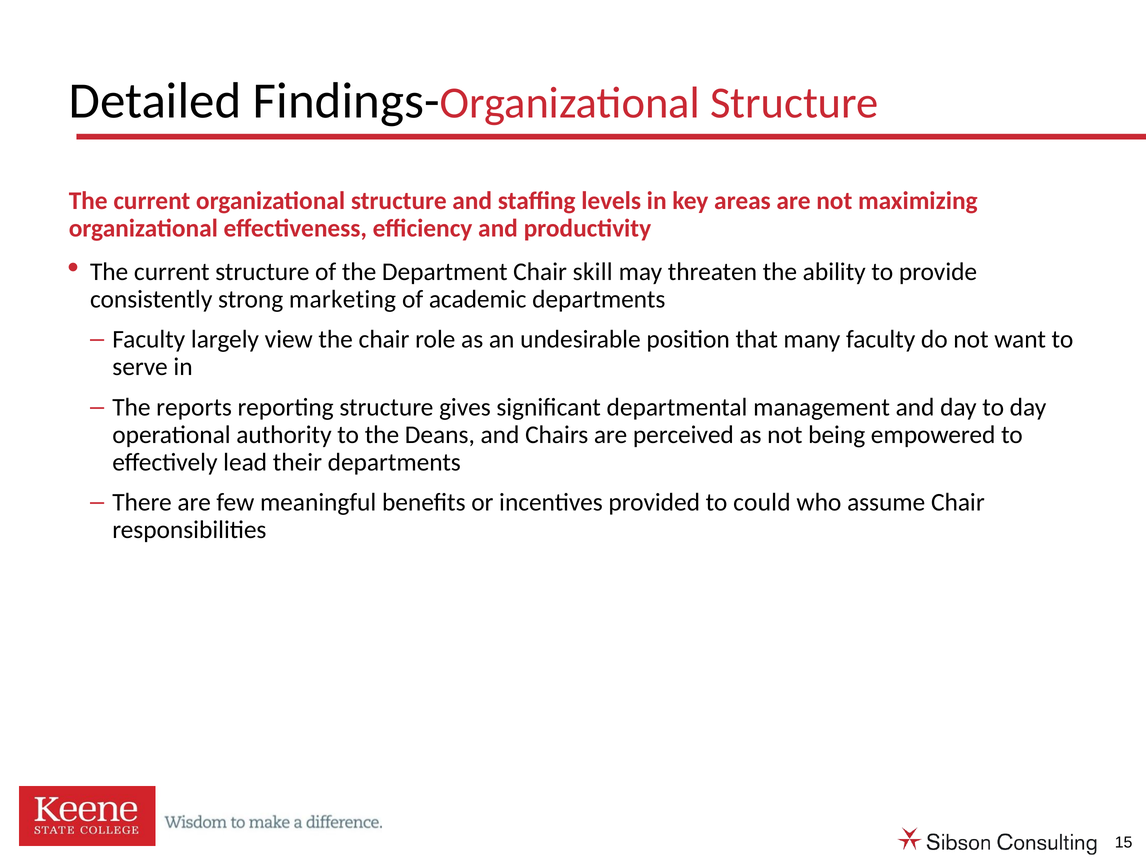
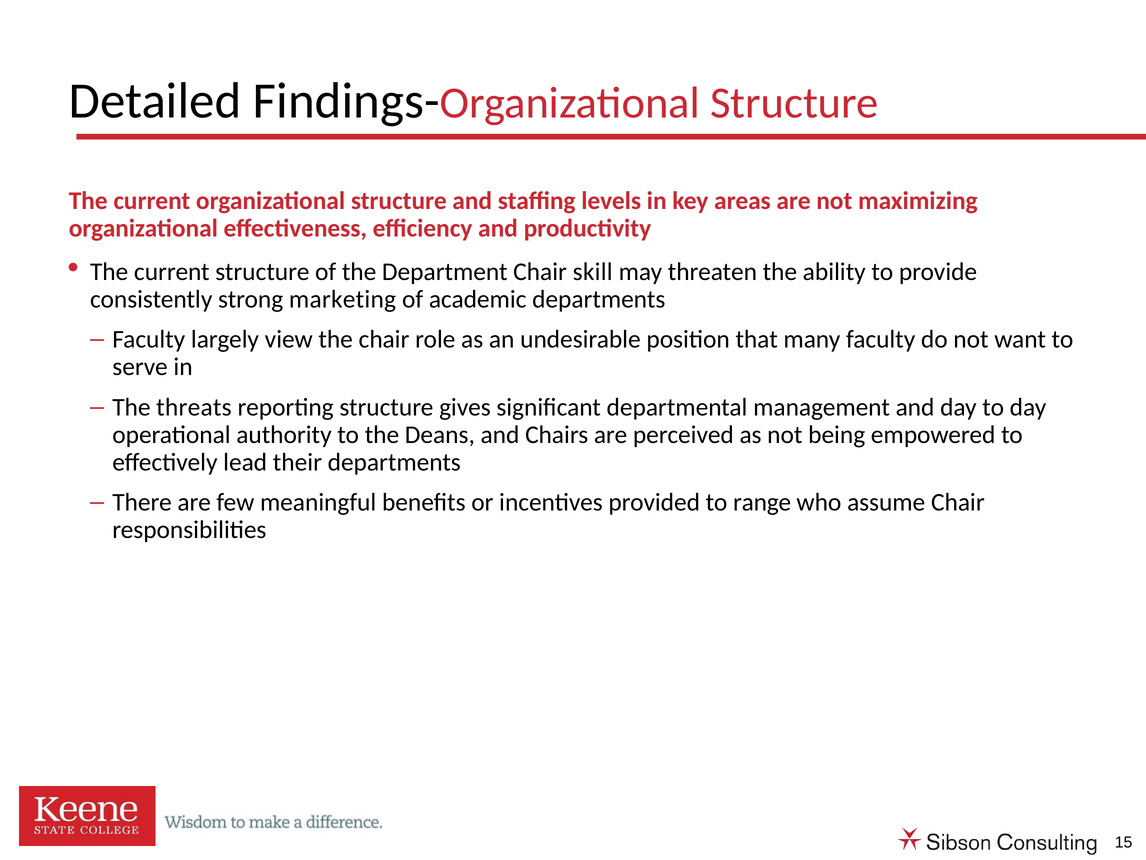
reports: reports -> threats
could: could -> range
